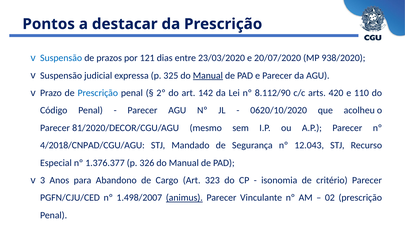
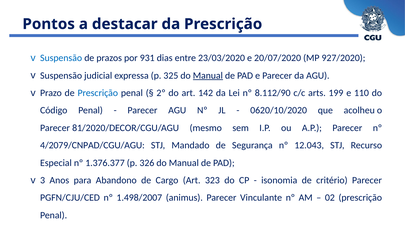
121: 121 -> 931
938/2020: 938/2020 -> 927/2020
420: 420 -> 199
4/2018/CNPAD/CGU/AGU: 4/2018/CNPAD/CGU/AGU -> 4/2079/CNPAD/CGU/AGU
animus underline: present -> none
